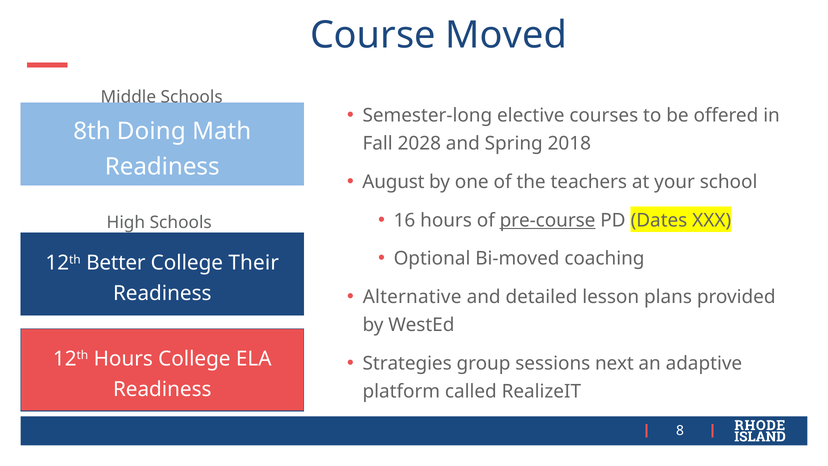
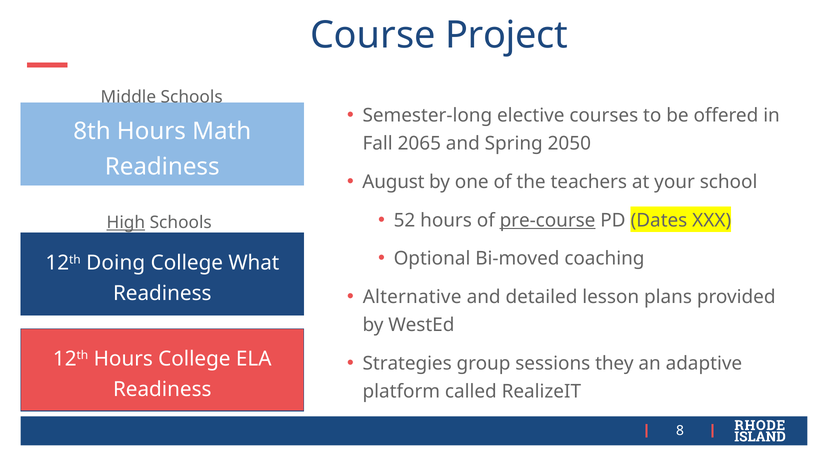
Moved: Moved -> Project
8th Doing: Doing -> Hours
2028: 2028 -> 2065
2018: 2018 -> 2050
16: 16 -> 52
High underline: none -> present
Better: Better -> Doing
Their: Their -> What
next: next -> they
